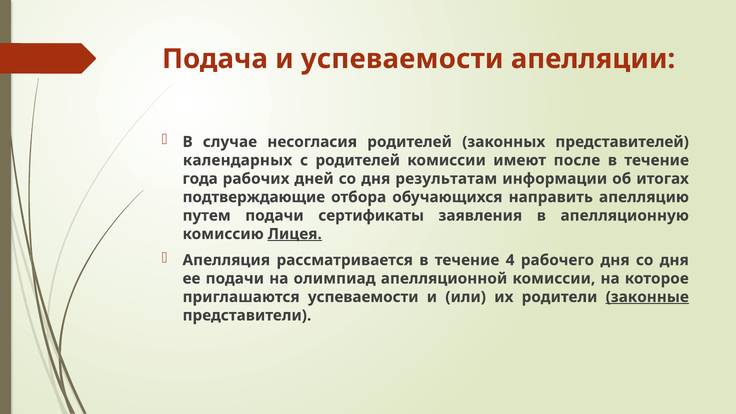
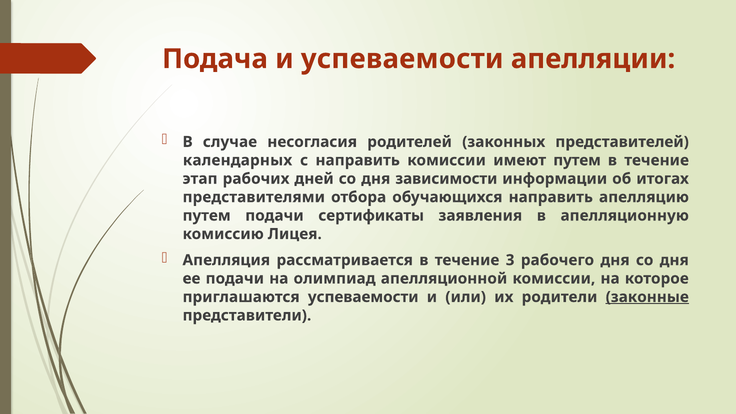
с родителей: родителей -> направить
имеют после: после -> путем
года: года -> этап
результатам: результатам -> зависимости
подтверждающие: подтверждающие -> представителями
Лицея underline: present -> none
4: 4 -> 3
